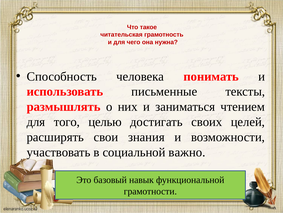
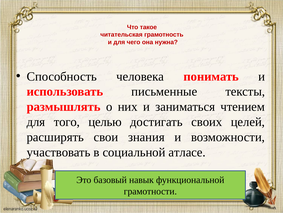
важно: важно -> атласе
